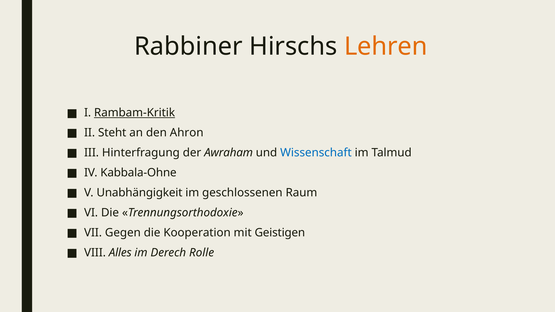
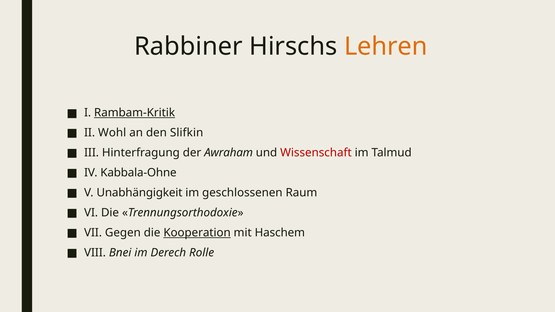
Steht: Steht -> Wohl
Ahron: Ahron -> Slifkin
Wissenschaft colour: blue -> red
Kooperation underline: none -> present
Geistigen: Geistigen -> Haschem
Alles: Alles -> Bnei
